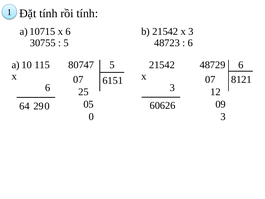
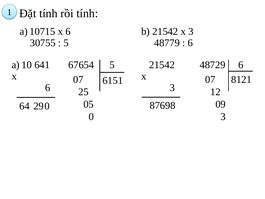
48723: 48723 -> 48779
115: 115 -> 641
80747: 80747 -> 67654
60626: 60626 -> 87698
